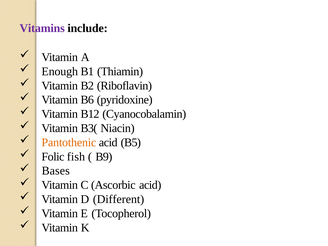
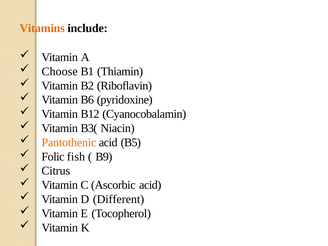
Vitamins colour: purple -> orange
Enough: Enough -> Choose
Bases: Bases -> Citrus
